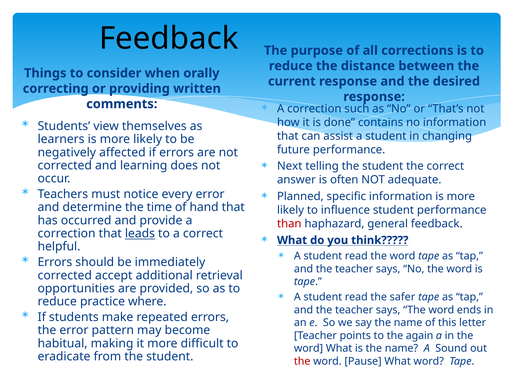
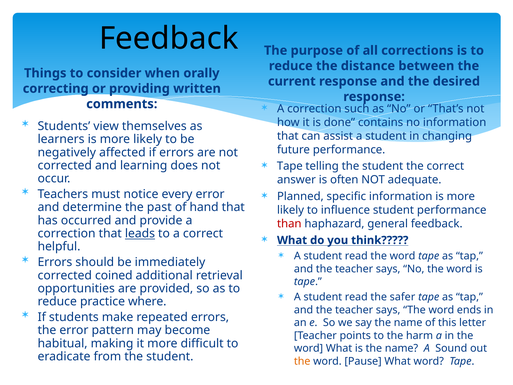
Next at (290, 166): Next -> Tape
time: time -> past
accept: accept -> coined
again: again -> harm
the at (302, 361) colour: red -> orange
